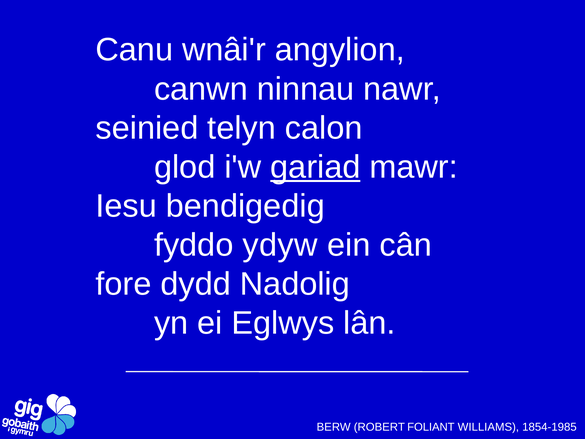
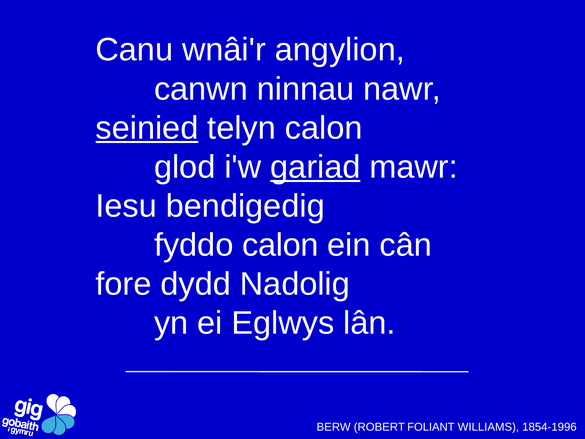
seinied underline: none -> present
fyddo ydyw: ydyw -> calon
1854-1985: 1854-1985 -> 1854-1996
